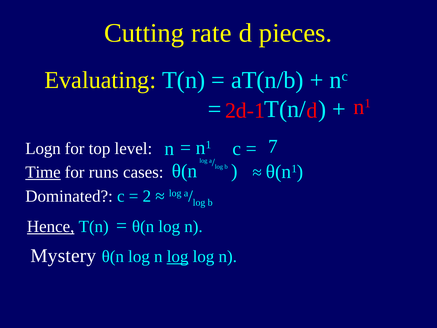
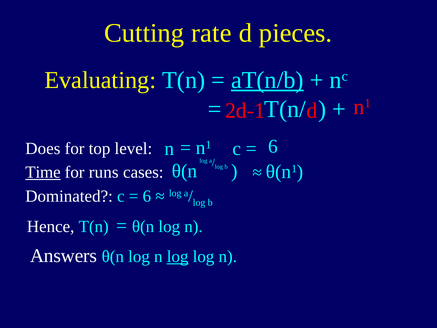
aT(n/b underline: none -> present
n1 7: 7 -> 6
Logn: Logn -> Does
2 at (147, 196): 2 -> 6
Hence underline: present -> none
Mystery: Mystery -> Answers
